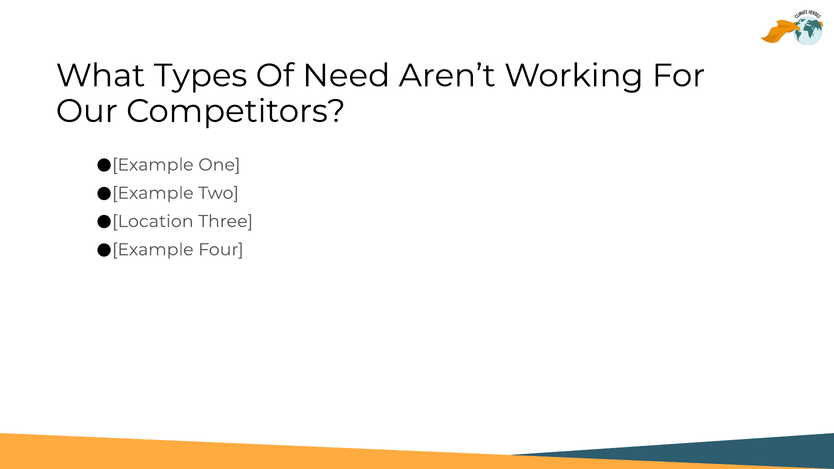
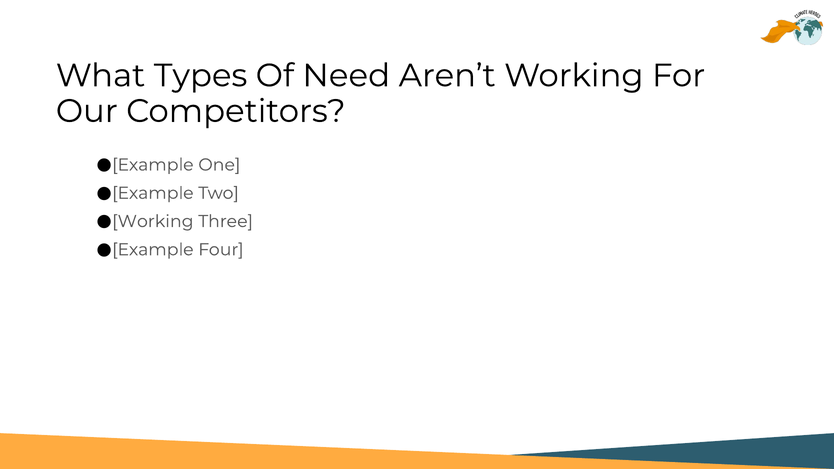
Location at (153, 221): Location -> Working
